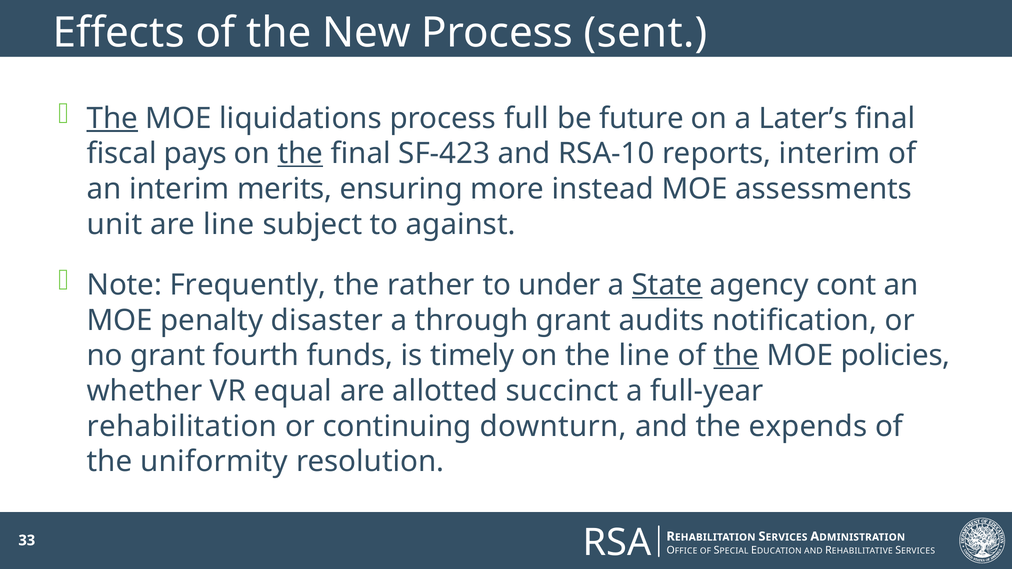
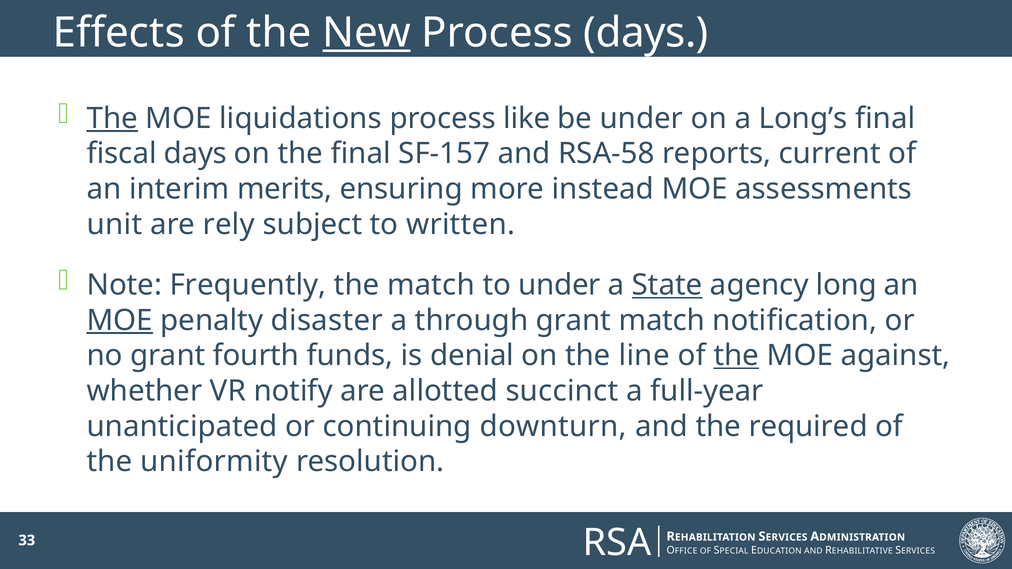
New underline: none -> present
Process sent: sent -> days
full: full -> like
be future: future -> under
Later’s: Later’s -> Long’s
fiscal pays: pays -> days
the at (300, 154) underline: present -> none
SF-423: SF-423 -> SF-157
RSA-10: RSA-10 -> RSA-58
reports interim: interim -> current
are line: line -> rely
against: against -> written
the rather: rather -> match
cont: cont -> long
MOE at (120, 320) underline: none -> present
grant audits: audits -> match
timely: timely -> denial
policies: policies -> against
equal: equal -> notify
rehabilitation at (182, 426): rehabilitation -> unanticipated
expends: expends -> required
